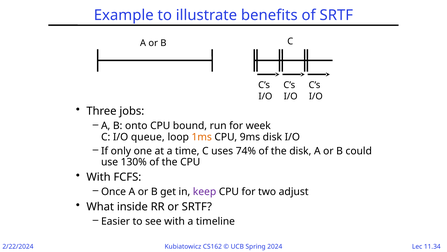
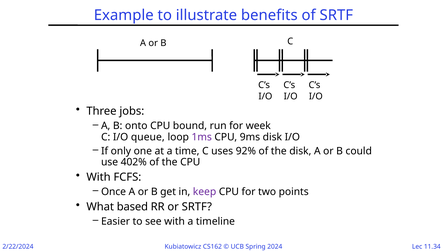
1ms colour: orange -> purple
74%: 74% -> 92%
130%: 130% -> 402%
adjust: adjust -> points
inside: inside -> based
